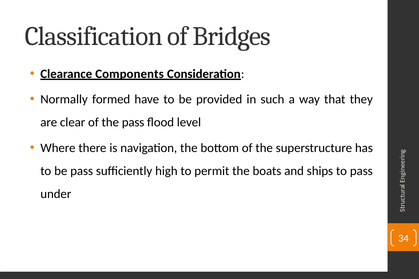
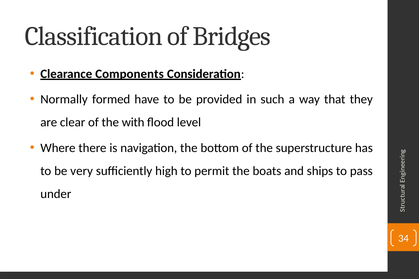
the pass: pass -> with
be pass: pass -> very
